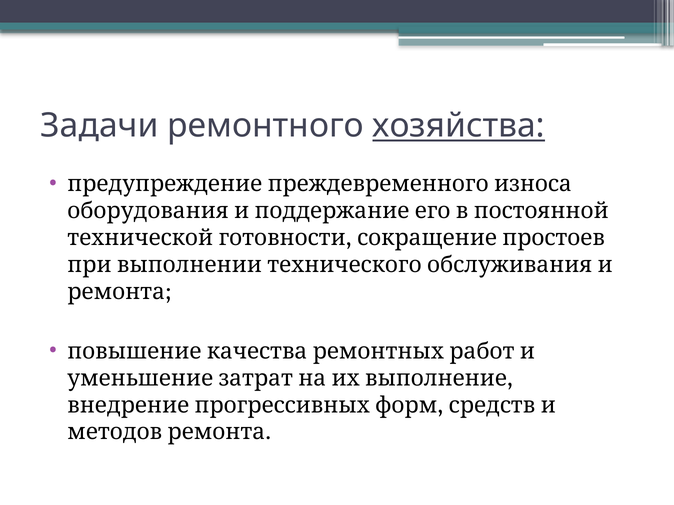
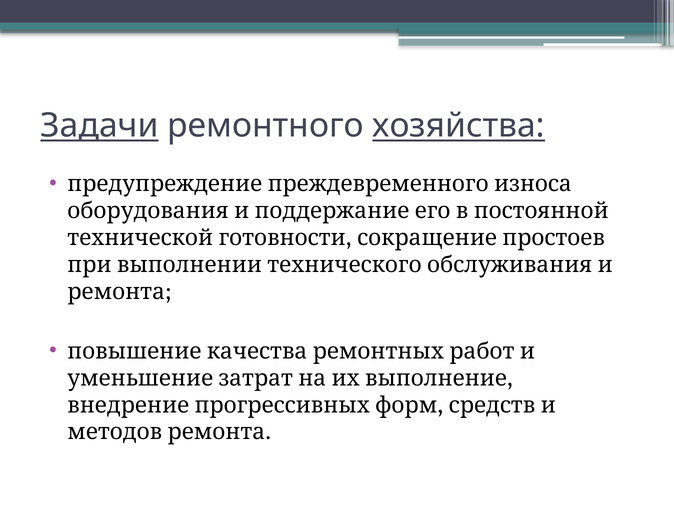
Задачи underline: none -> present
